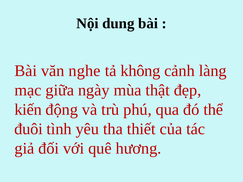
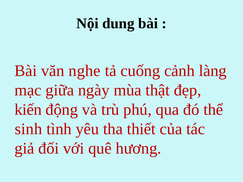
không: không -> cuống
đuôi: đuôi -> sinh
